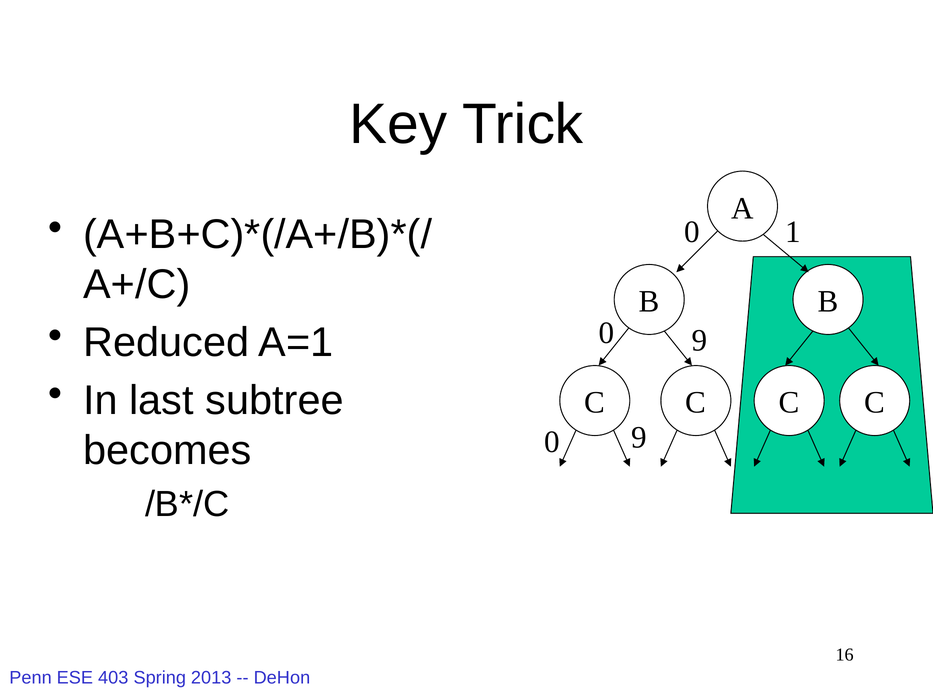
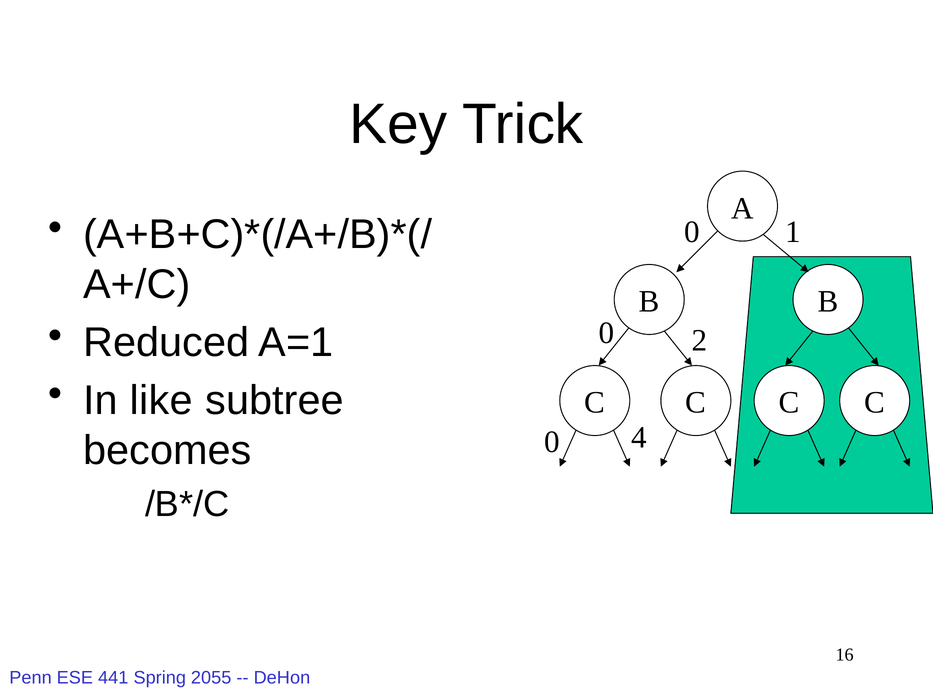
9 at (700, 341): 9 -> 2
last: last -> like
9 at (639, 437): 9 -> 4
403: 403 -> 441
2013: 2013 -> 2055
